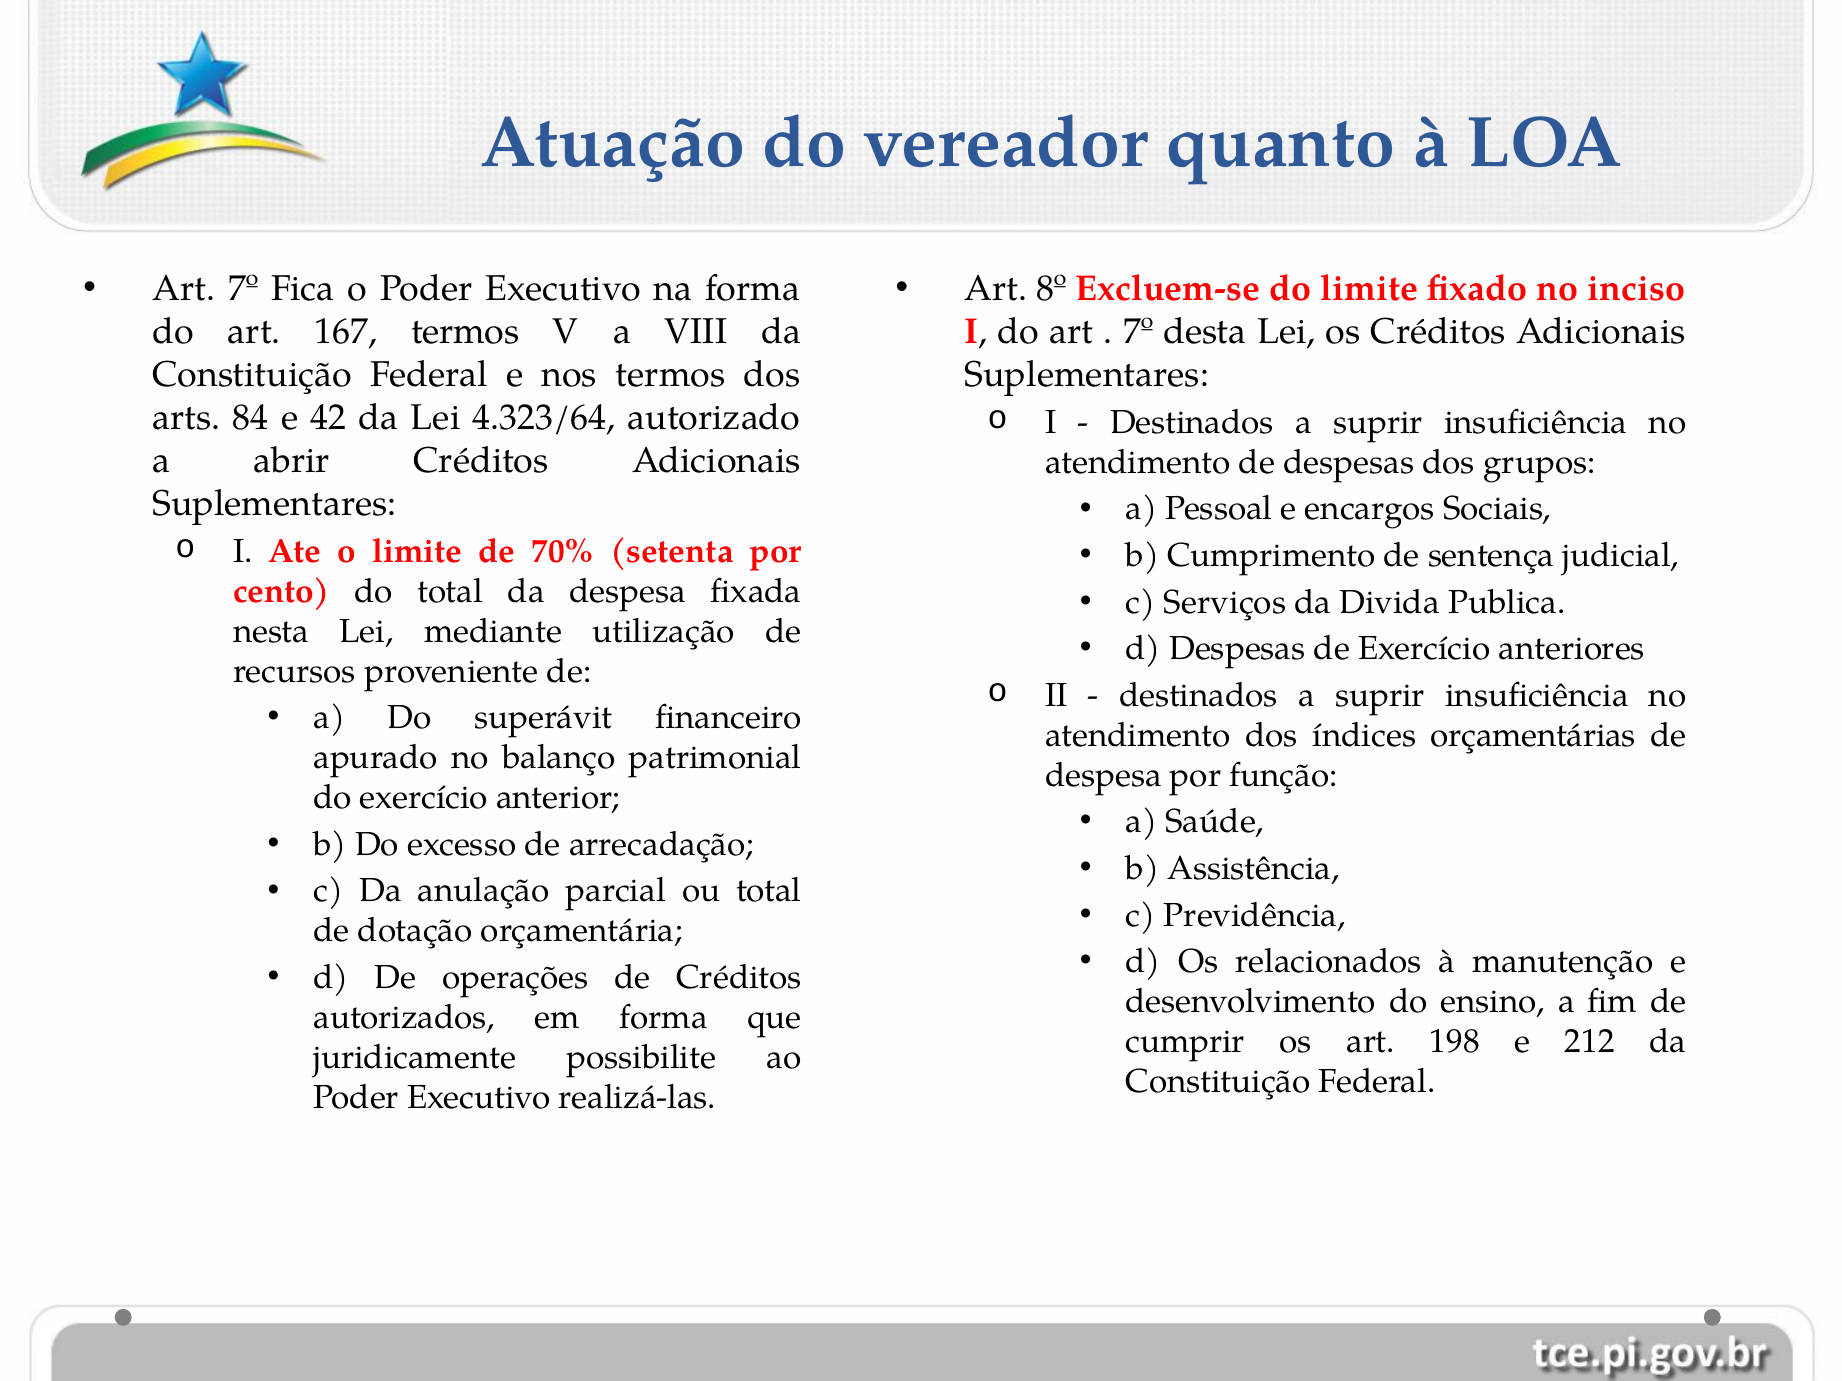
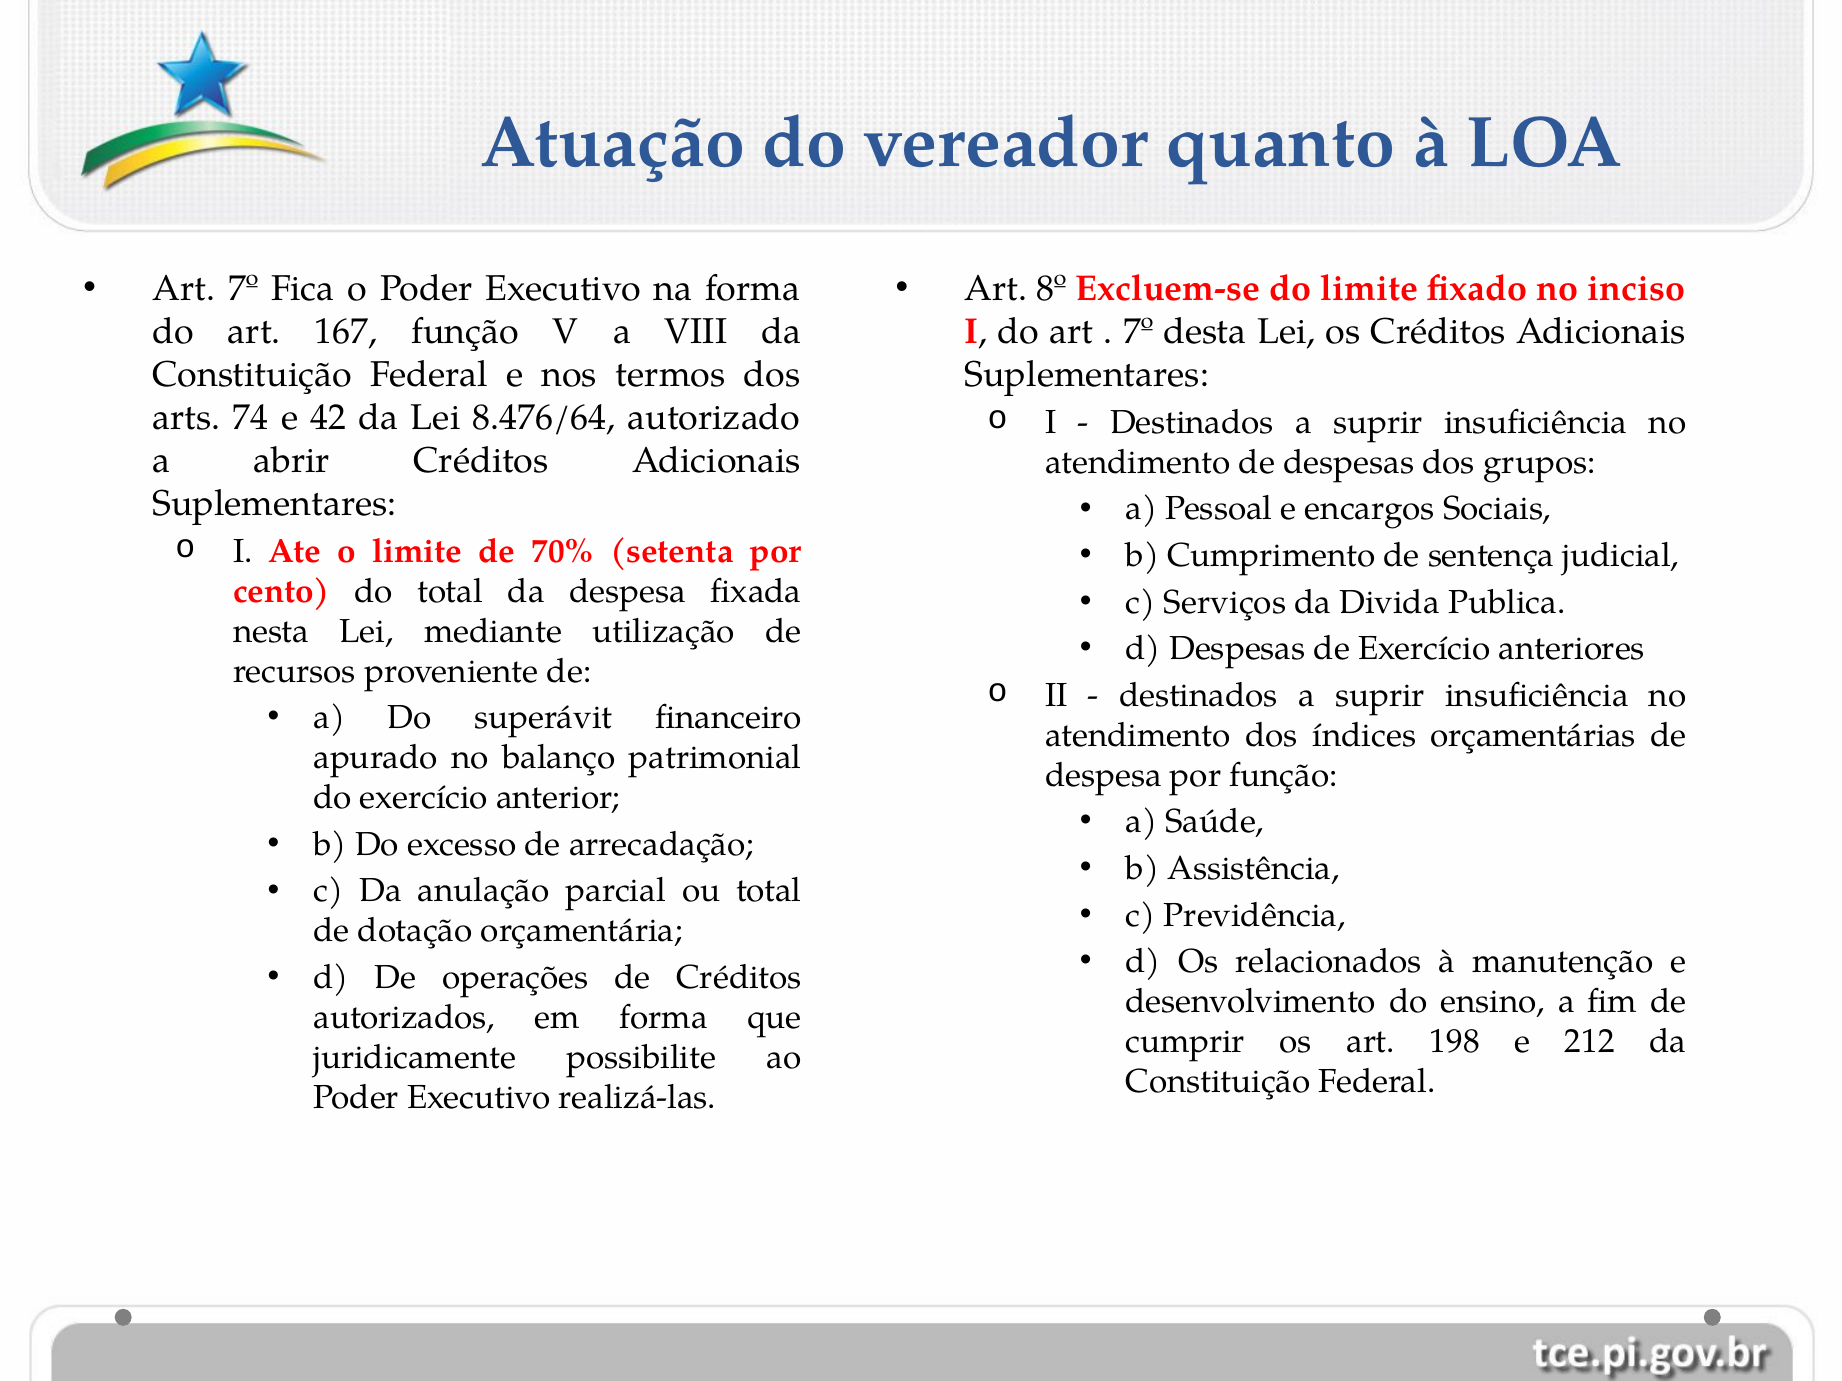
167 termos: termos -> função
84: 84 -> 74
4.323/64: 4.323/64 -> 8.476/64
